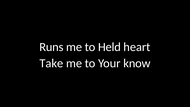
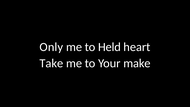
Runs: Runs -> Only
know: know -> make
